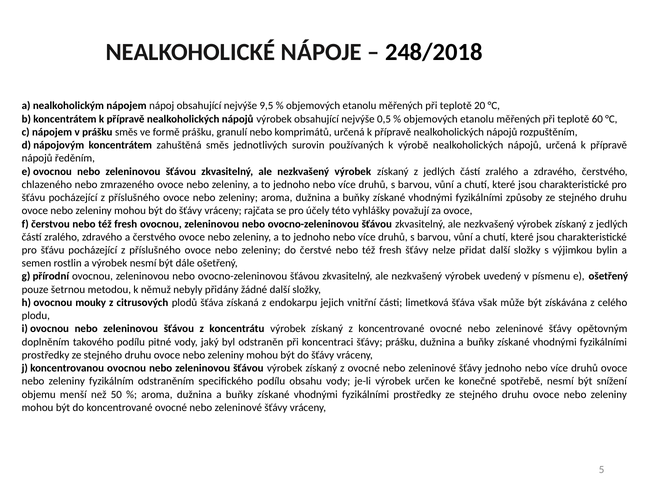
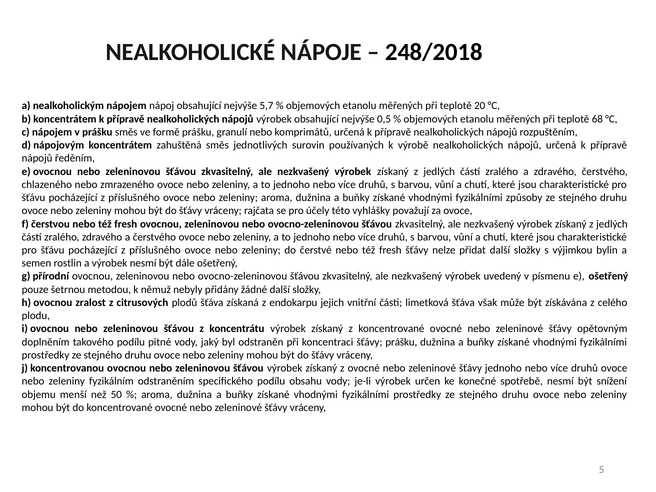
9,5: 9,5 -> 5,7
60: 60 -> 68
mouky: mouky -> zralost
